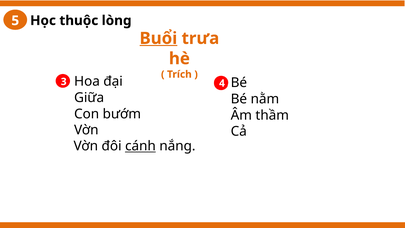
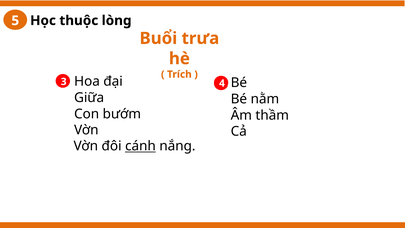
Buổi at (158, 38) underline: present -> none
